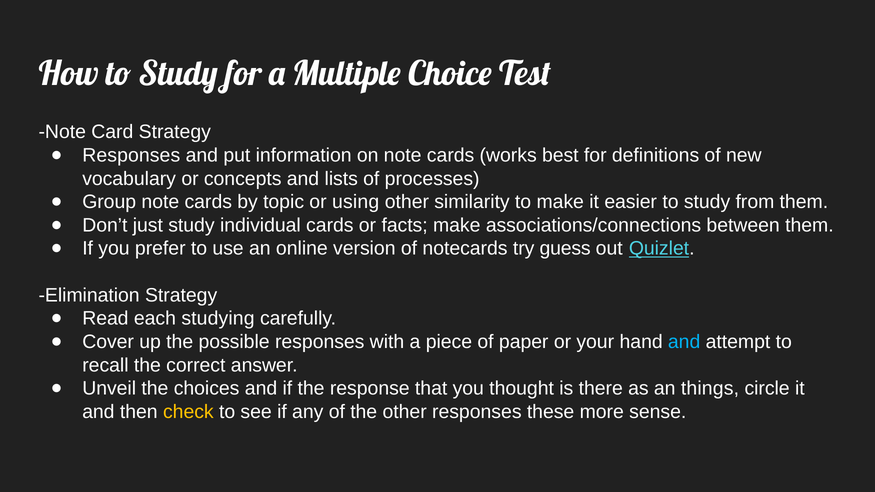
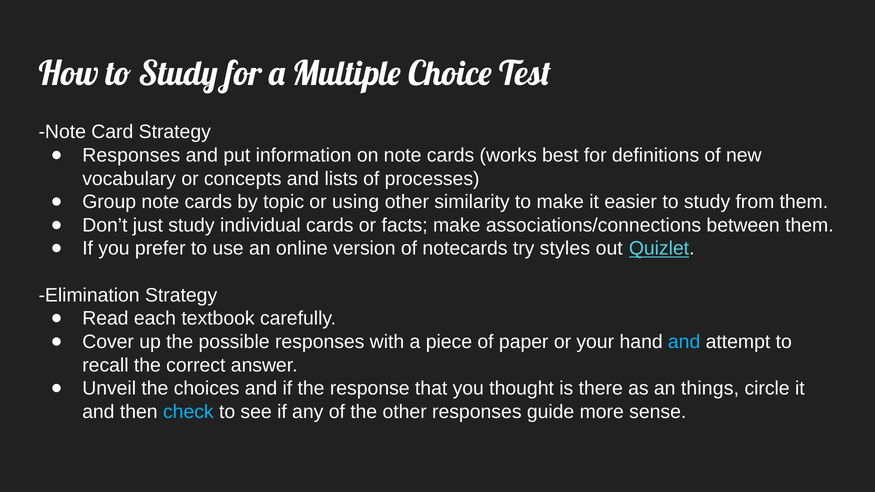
guess: guess -> styles
studying: studying -> textbook
check colour: yellow -> light blue
these: these -> guide
